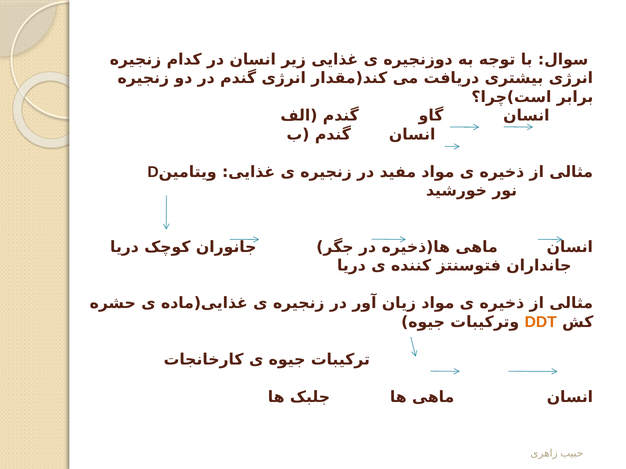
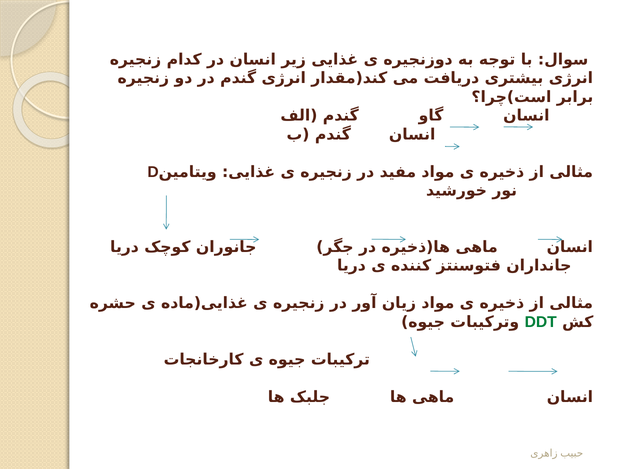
DDT colour: orange -> green
